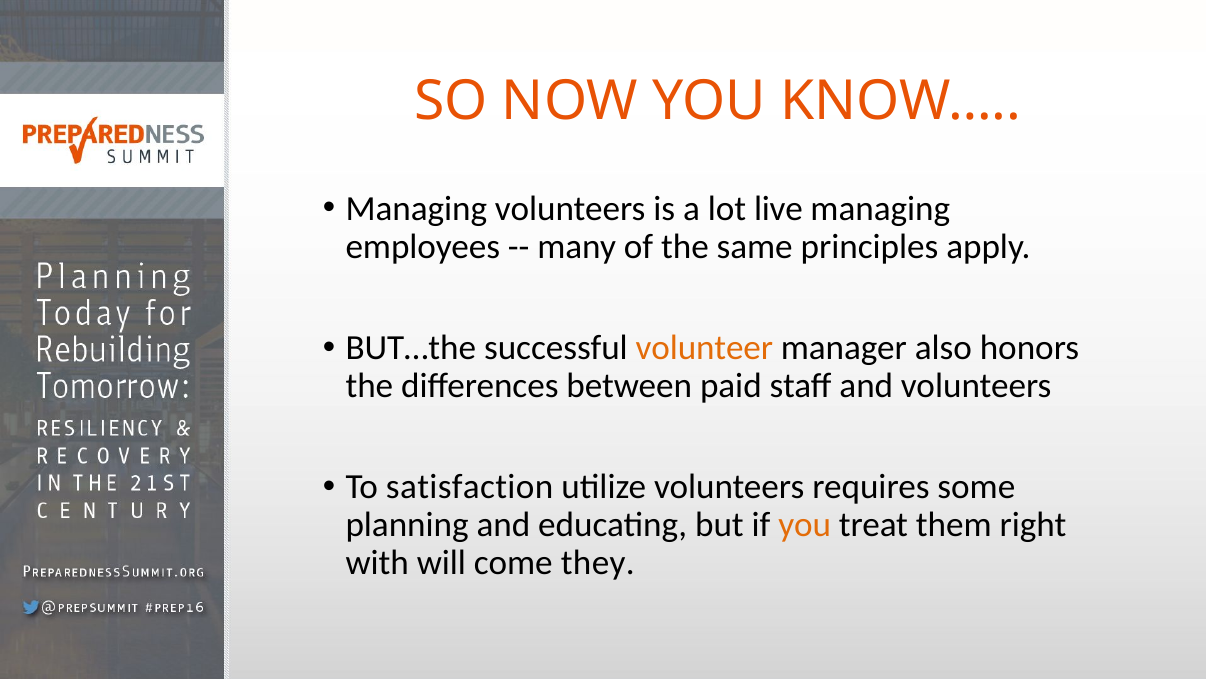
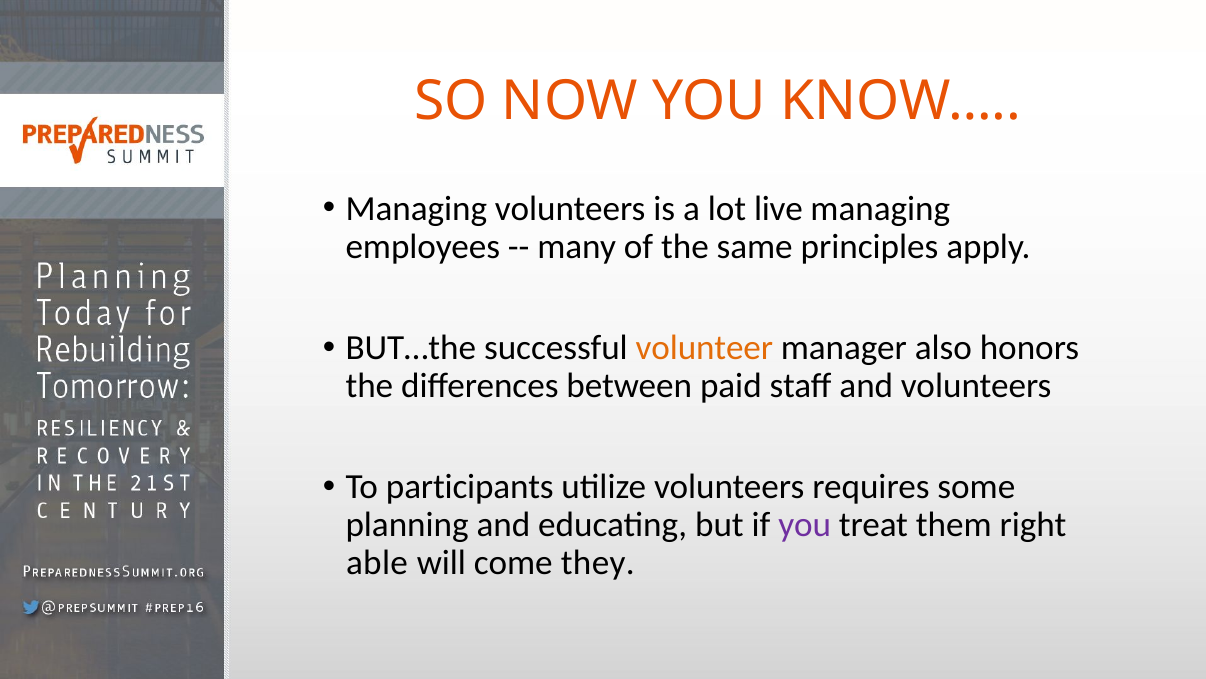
satisfaction: satisfaction -> participants
you at (805, 525) colour: orange -> purple
with: with -> able
